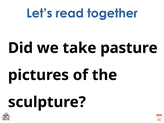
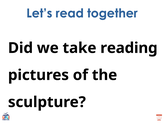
pasture: pasture -> reading
